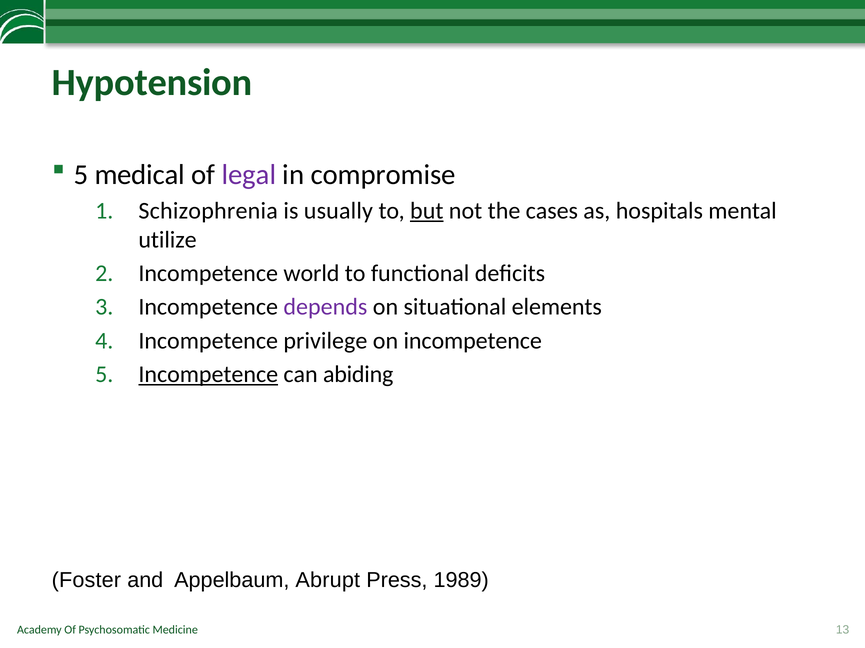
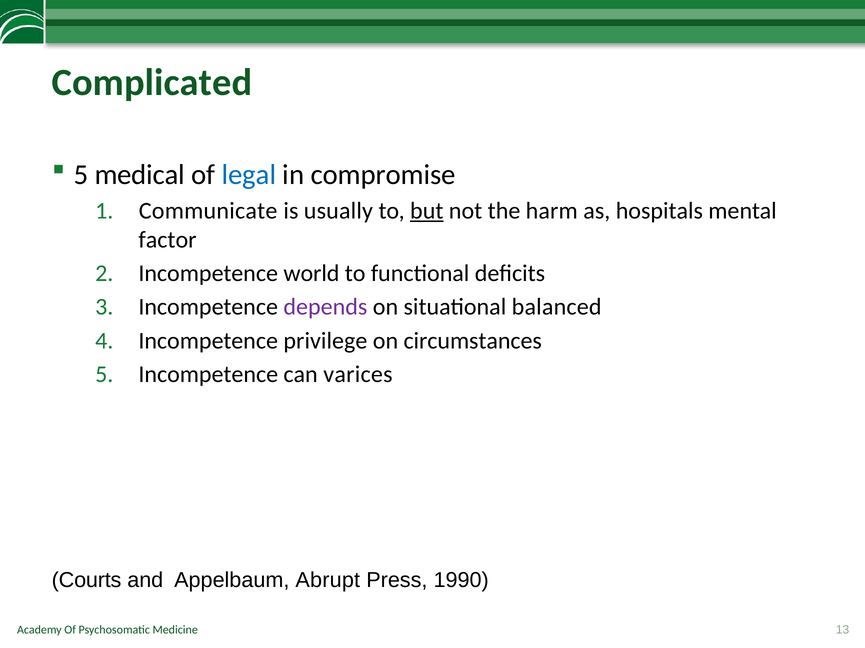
Hypotension: Hypotension -> Complicated
legal colour: purple -> blue
Schizophrenia: Schizophrenia -> Communicate
cases: cases -> harm
utilize: utilize -> factor
elements: elements -> balanced
on incompetence: incompetence -> circumstances
Incompetence at (208, 375) underline: present -> none
abiding: abiding -> varices
Foster: Foster -> Courts
1989: 1989 -> 1990
